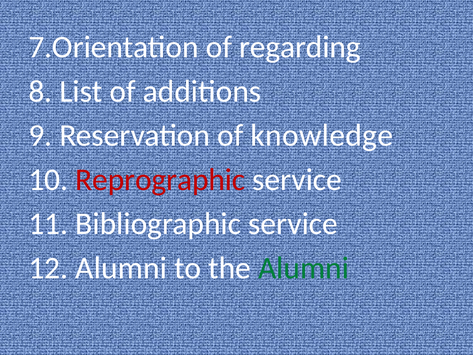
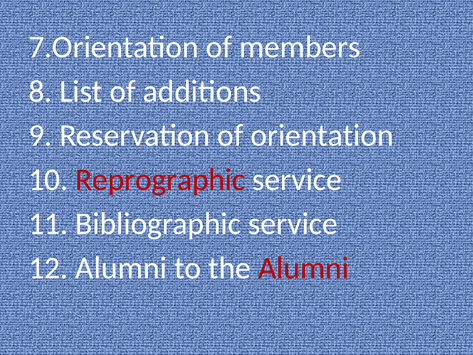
regarding: regarding -> members
knowledge: knowledge -> orientation
Alumni at (304, 268) colour: green -> red
